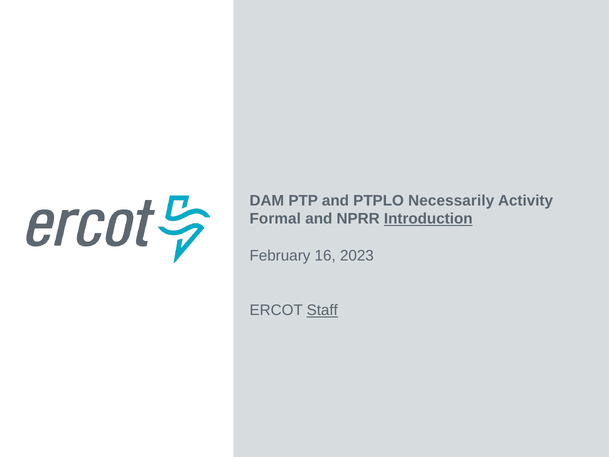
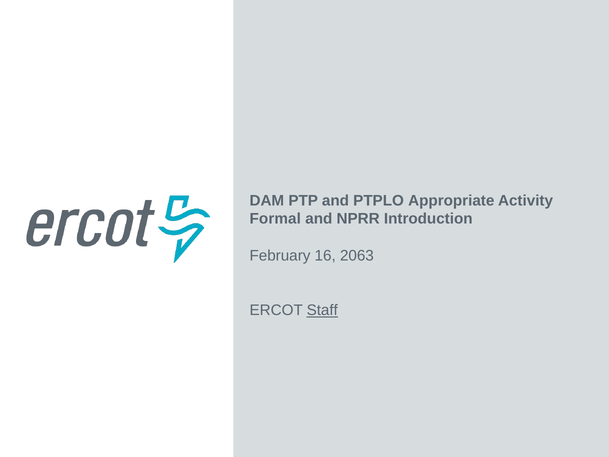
Necessarily: Necessarily -> Appropriate
Introduction underline: present -> none
2023: 2023 -> 2063
